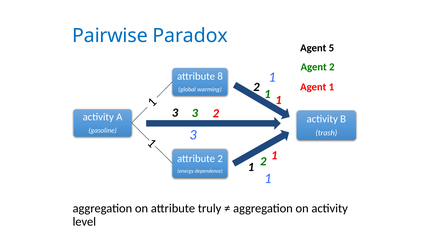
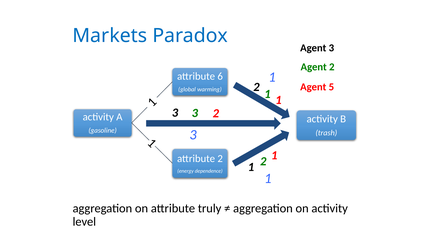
Pairwise: Pairwise -> Markets
Agent 5: 5 -> 3
8: 8 -> 6
Agent 1: 1 -> 5
